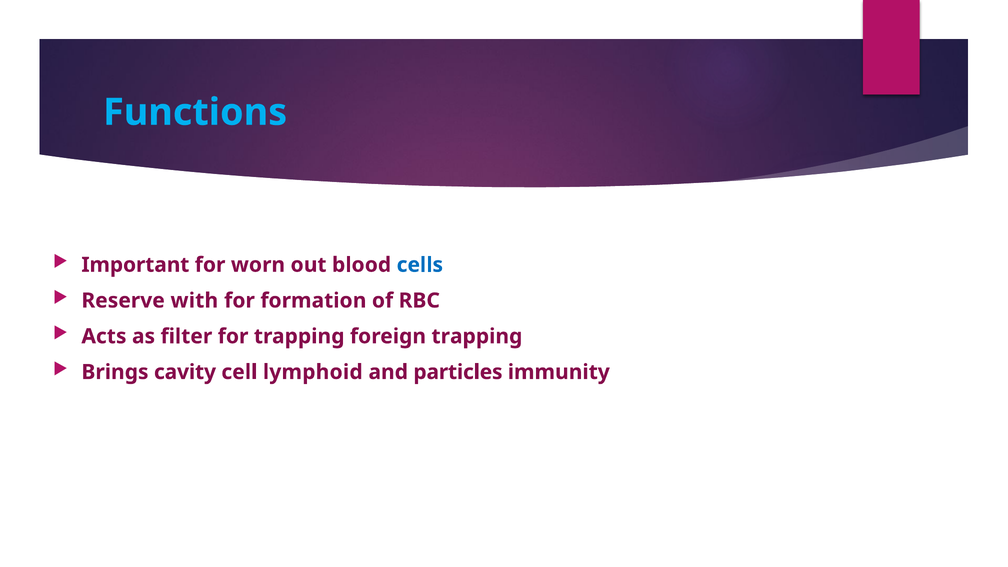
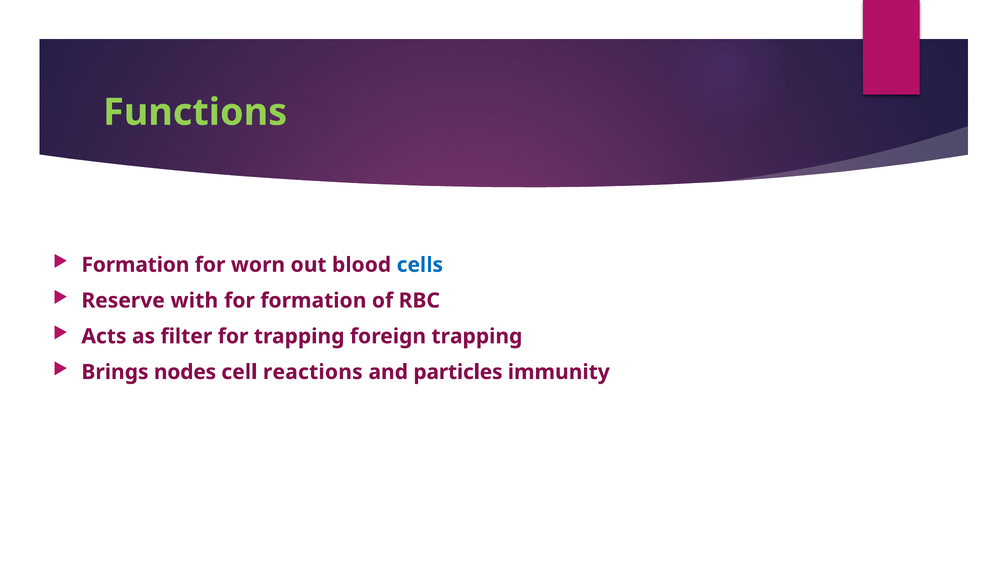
Functions colour: light blue -> light green
Important at (135, 265): Important -> Formation
cavity: cavity -> nodes
lymphoid: lymphoid -> reactions
